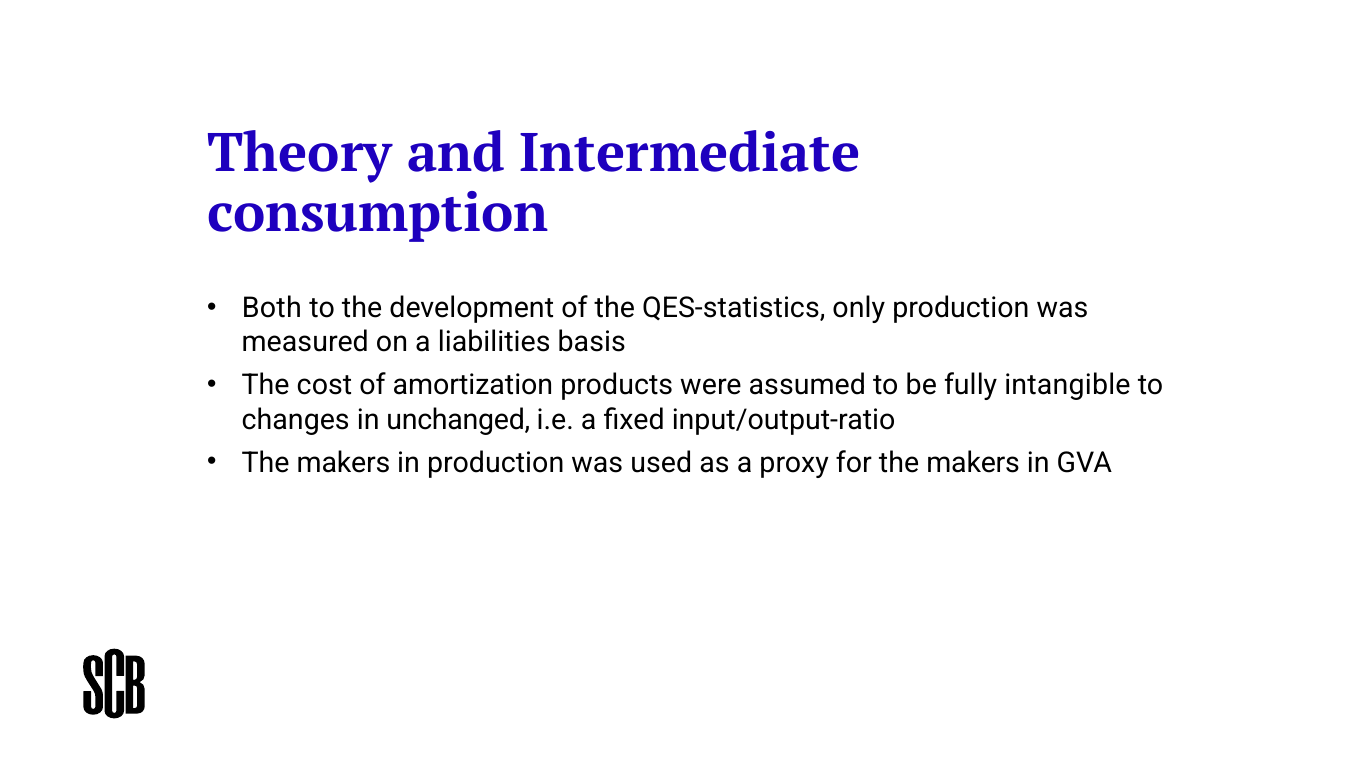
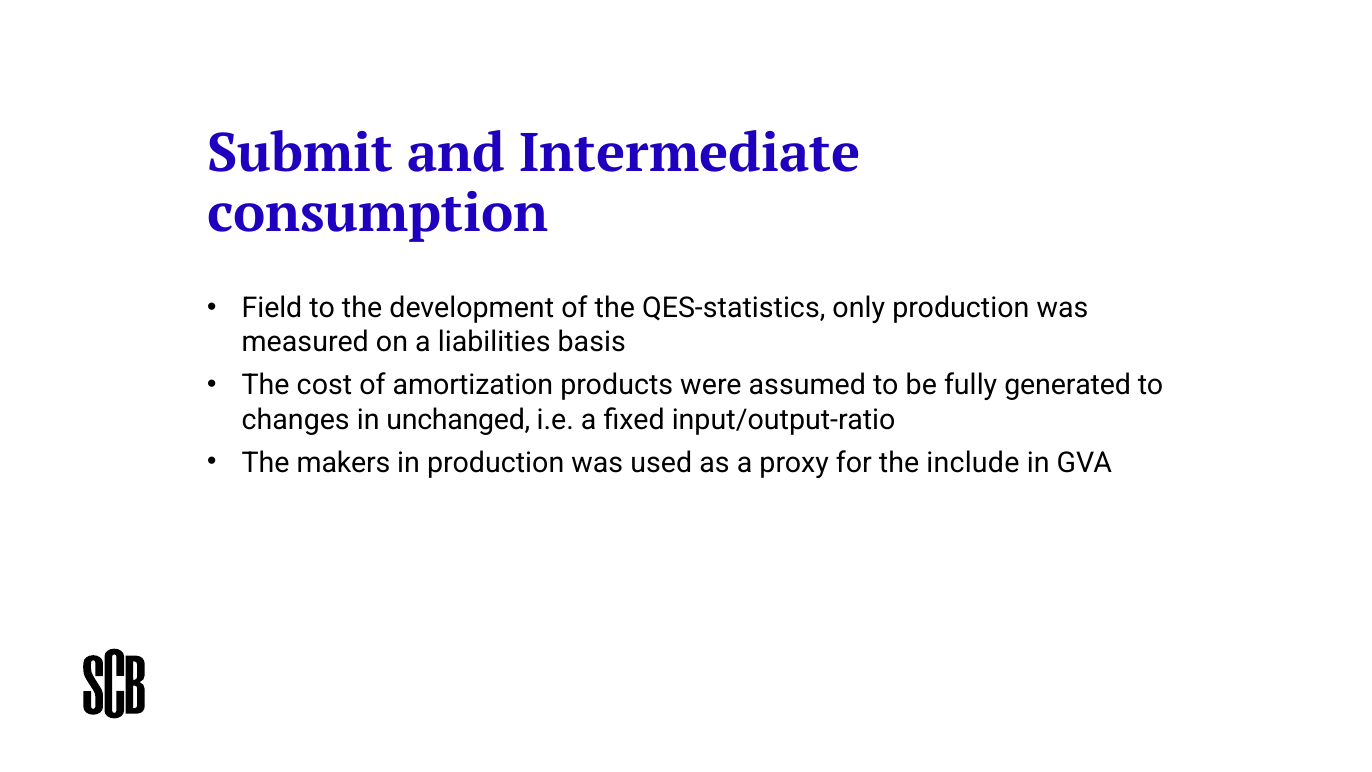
Theory: Theory -> Submit
Both: Both -> Field
intangible: intangible -> generated
for the makers: makers -> include
